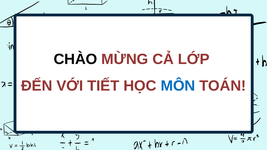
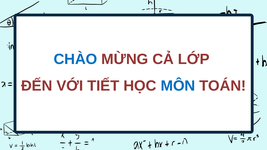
CHÀO colour: black -> blue
